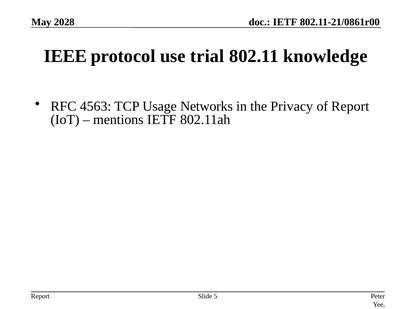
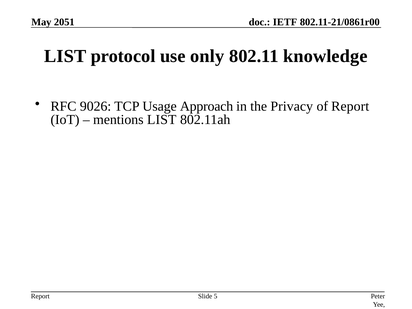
2028: 2028 -> 2051
IEEE at (65, 56): IEEE -> LIST
trial: trial -> only
4563: 4563 -> 9026
Networks: Networks -> Approach
mentions IETF: IETF -> LIST
